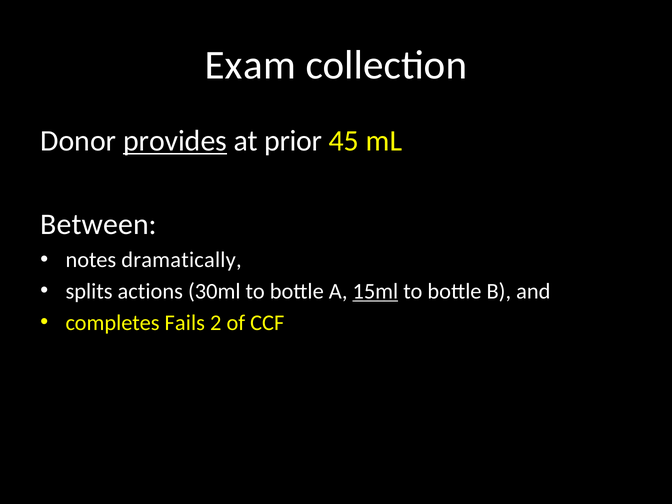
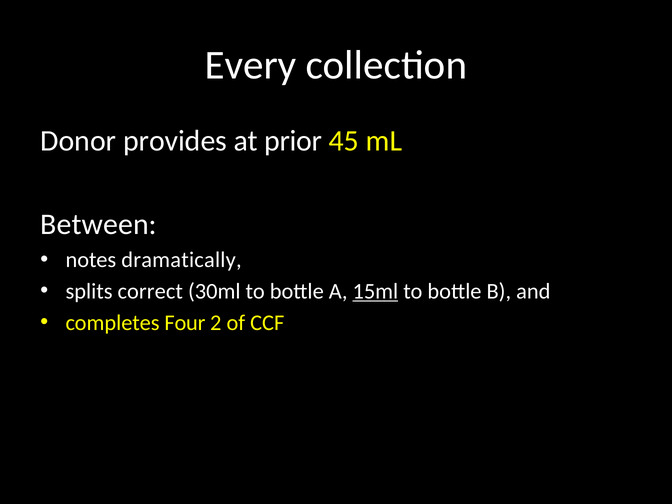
Exam: Exam -> Every
provides underline: present -> none
actions: actions -> correct
Fails: Fails -> Four
